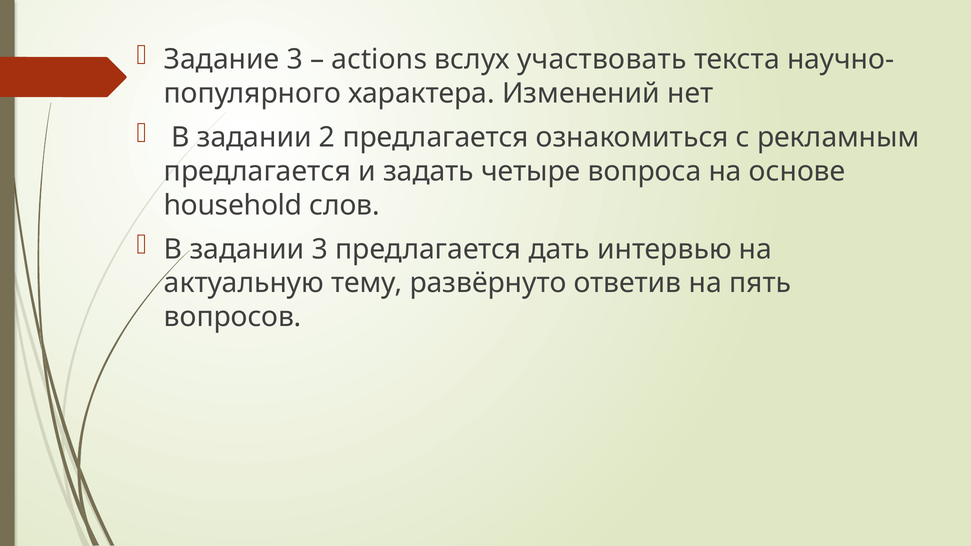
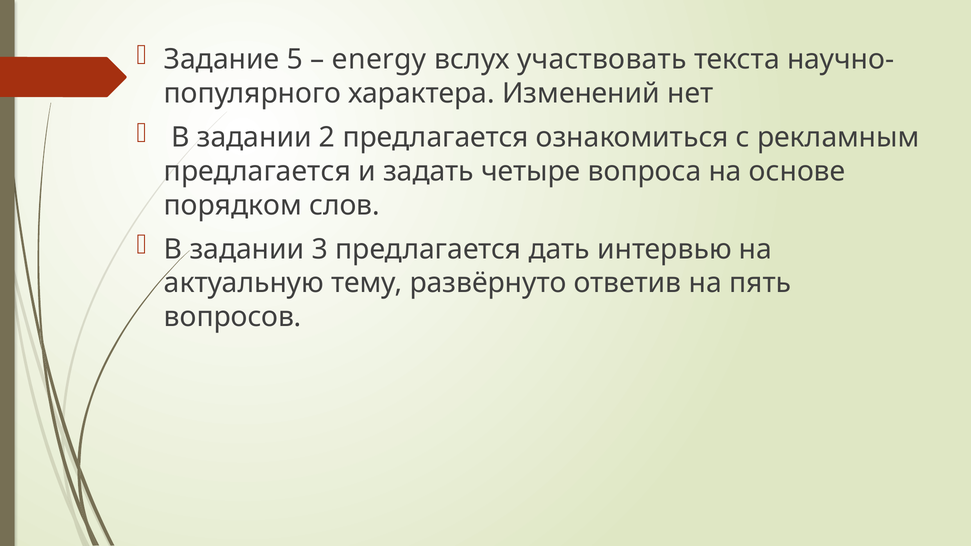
Задание 3: 3 -> 5
actions: actions -> energy
household: household -> порядком
